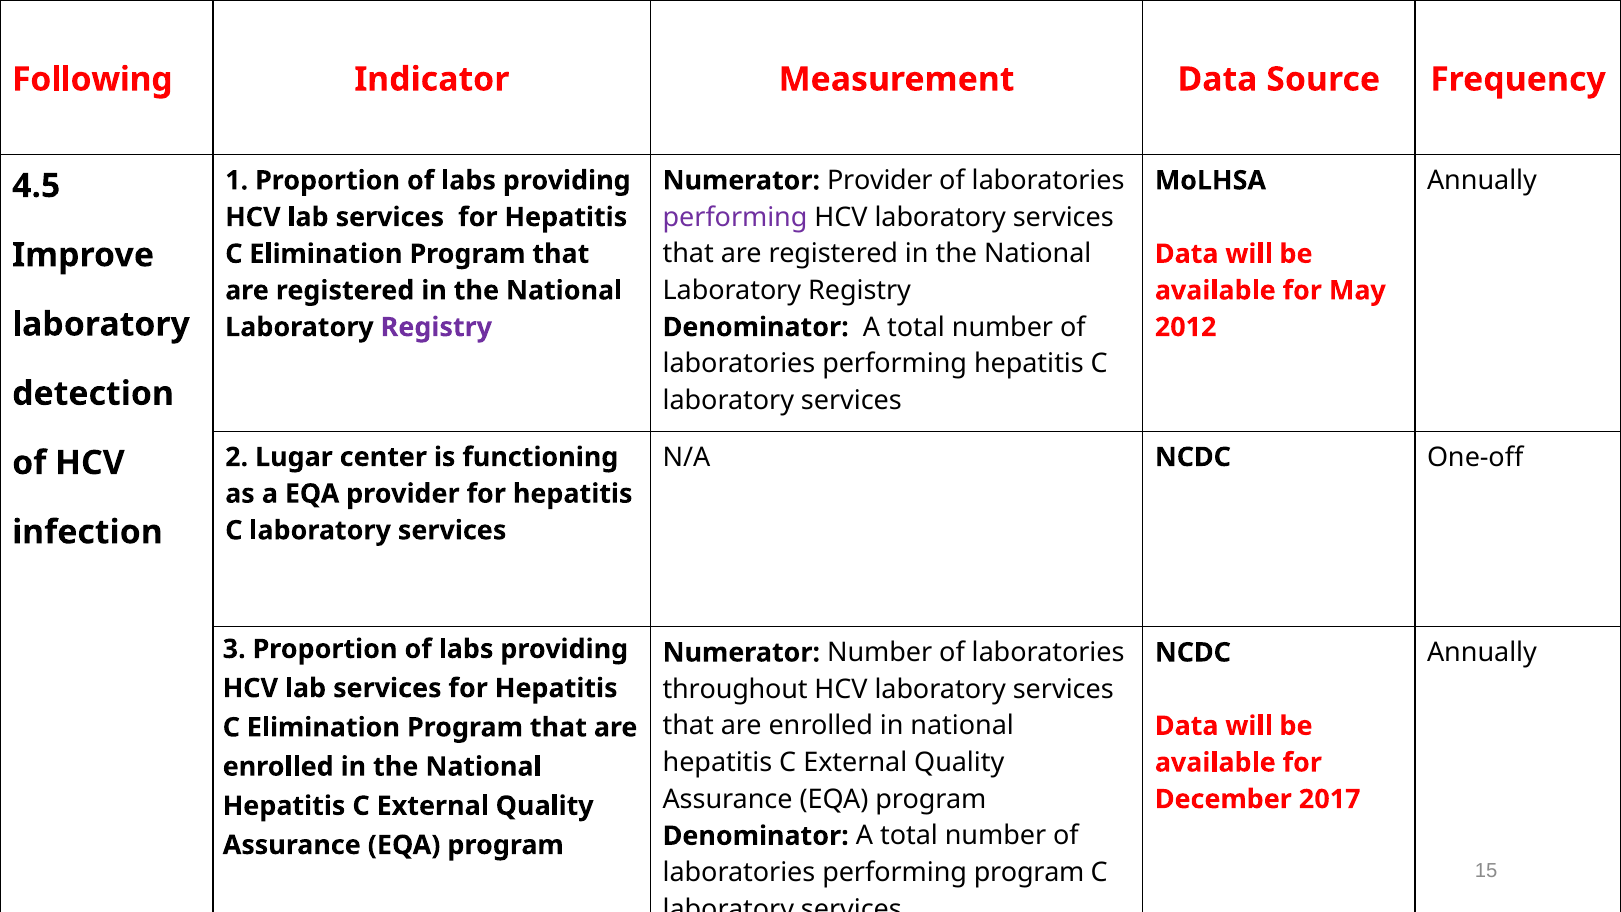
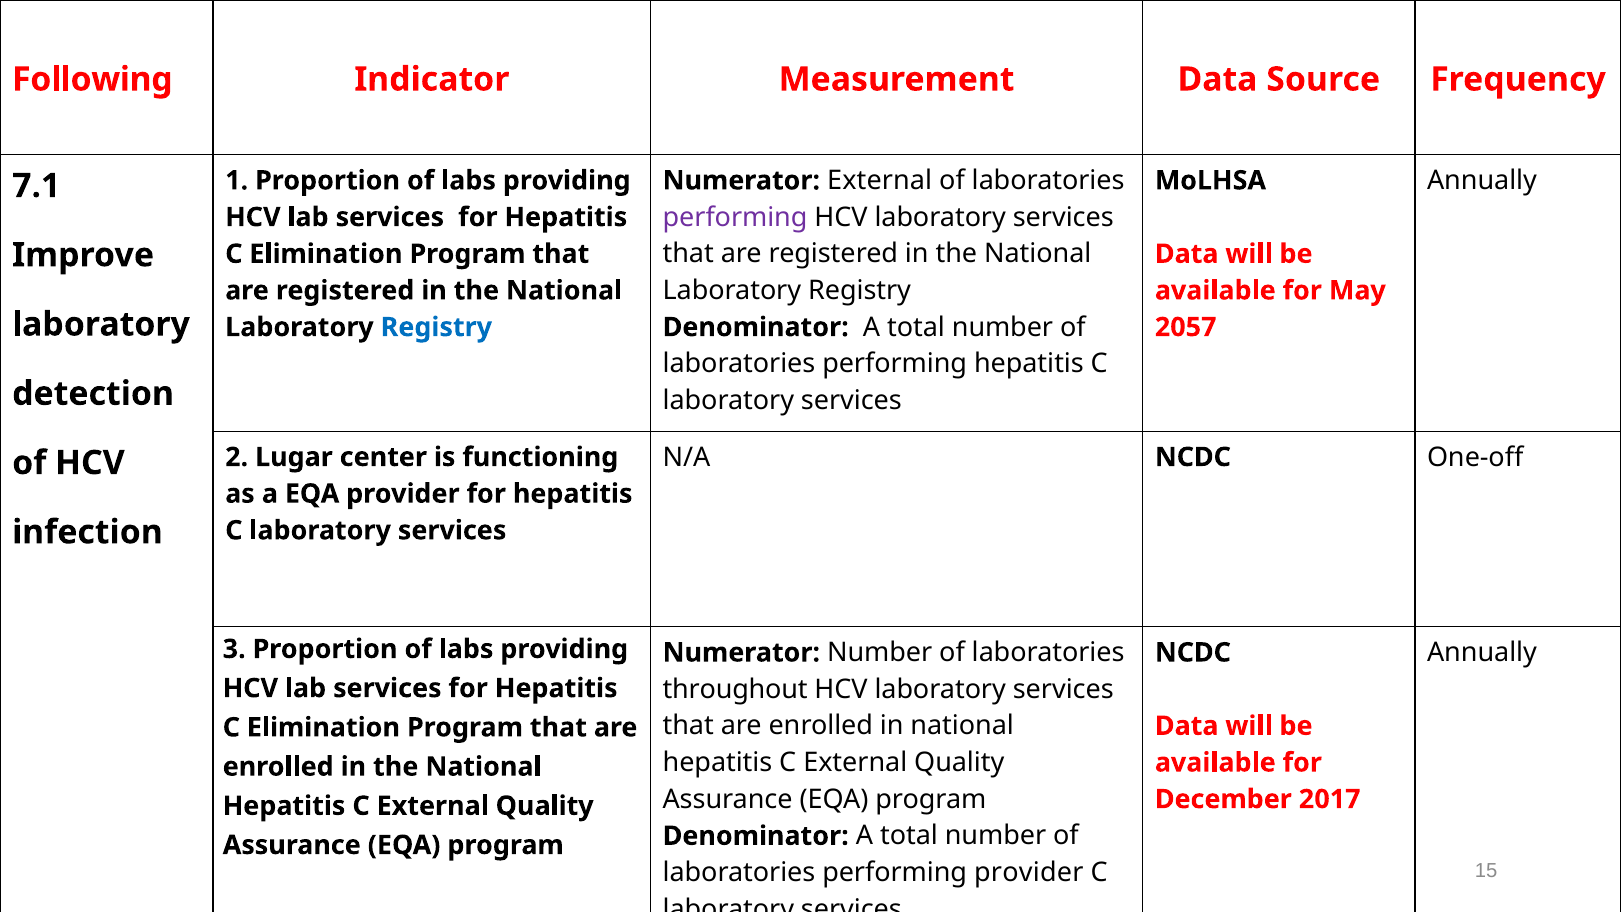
Numerator Provider: Provider -> External
4.5: 4.5 -> 7.1
Registry at (436, 327) colour: purple -> blue
2012: 2012 -> 2057
performing program: program -> provider
